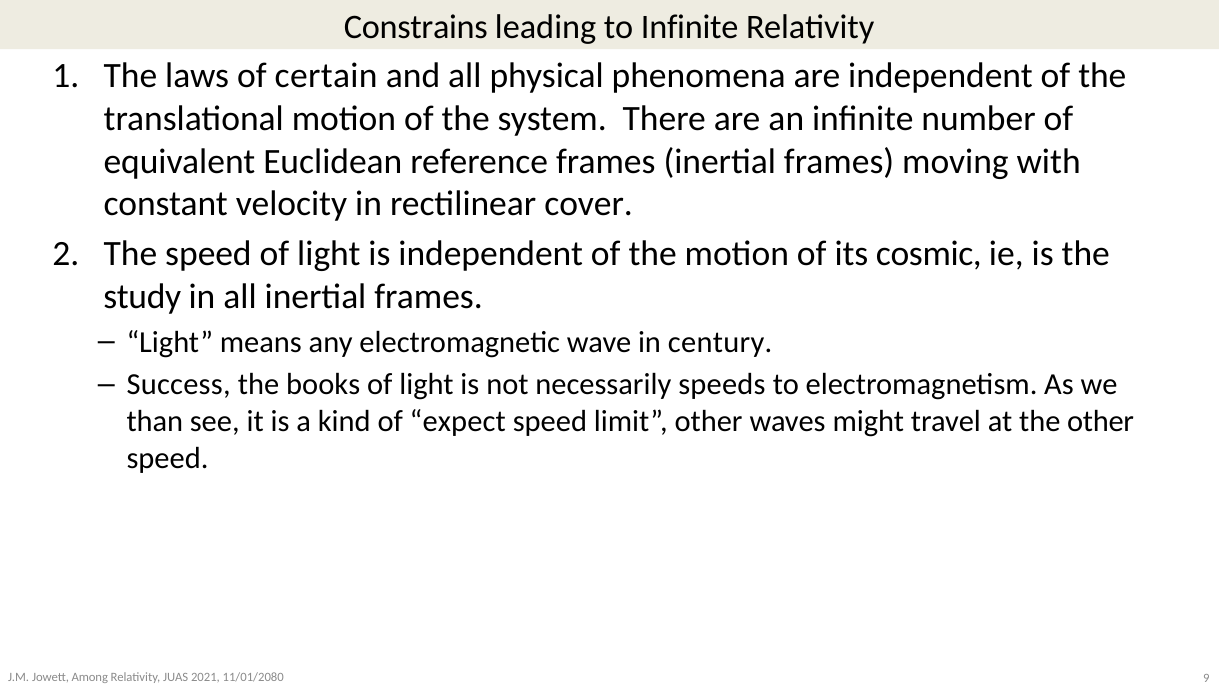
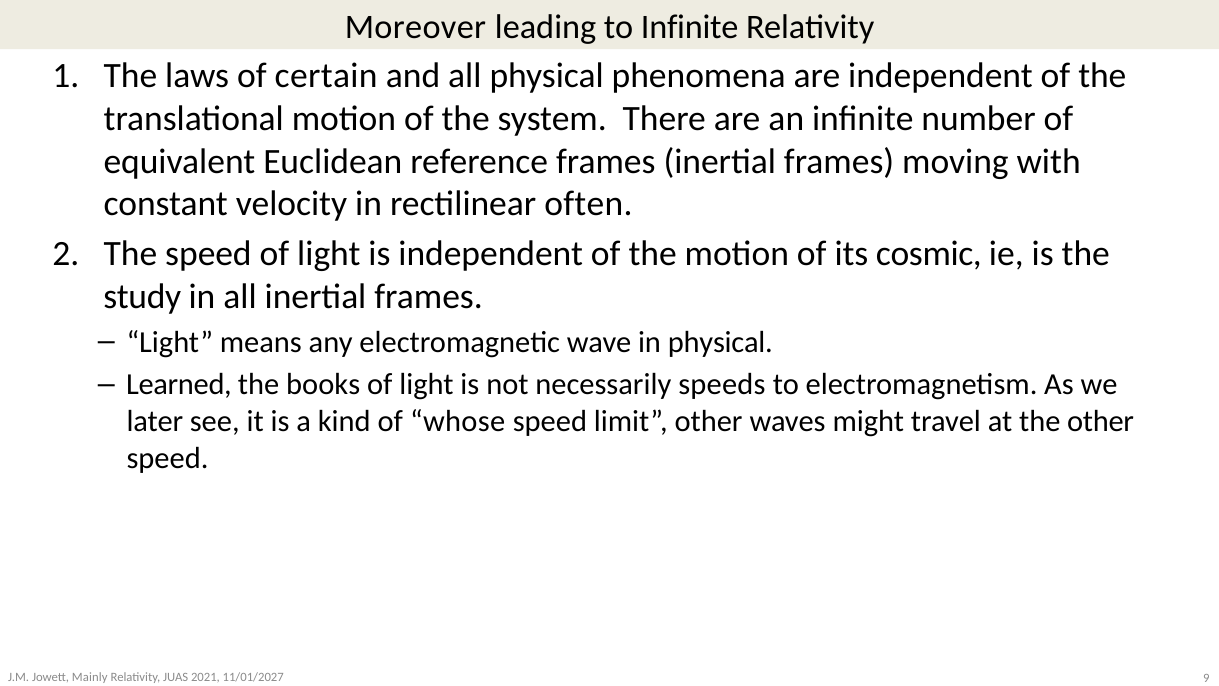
Constrains: Constrains -> Moreover
cover: cover -> often
in century: century -> physical
Success: Success -> Learned
than: than -> later
expect: expect -> whose
Among: Among -> Mainly
11/01/2080: 11/01/2080 -> 11/01/2027
